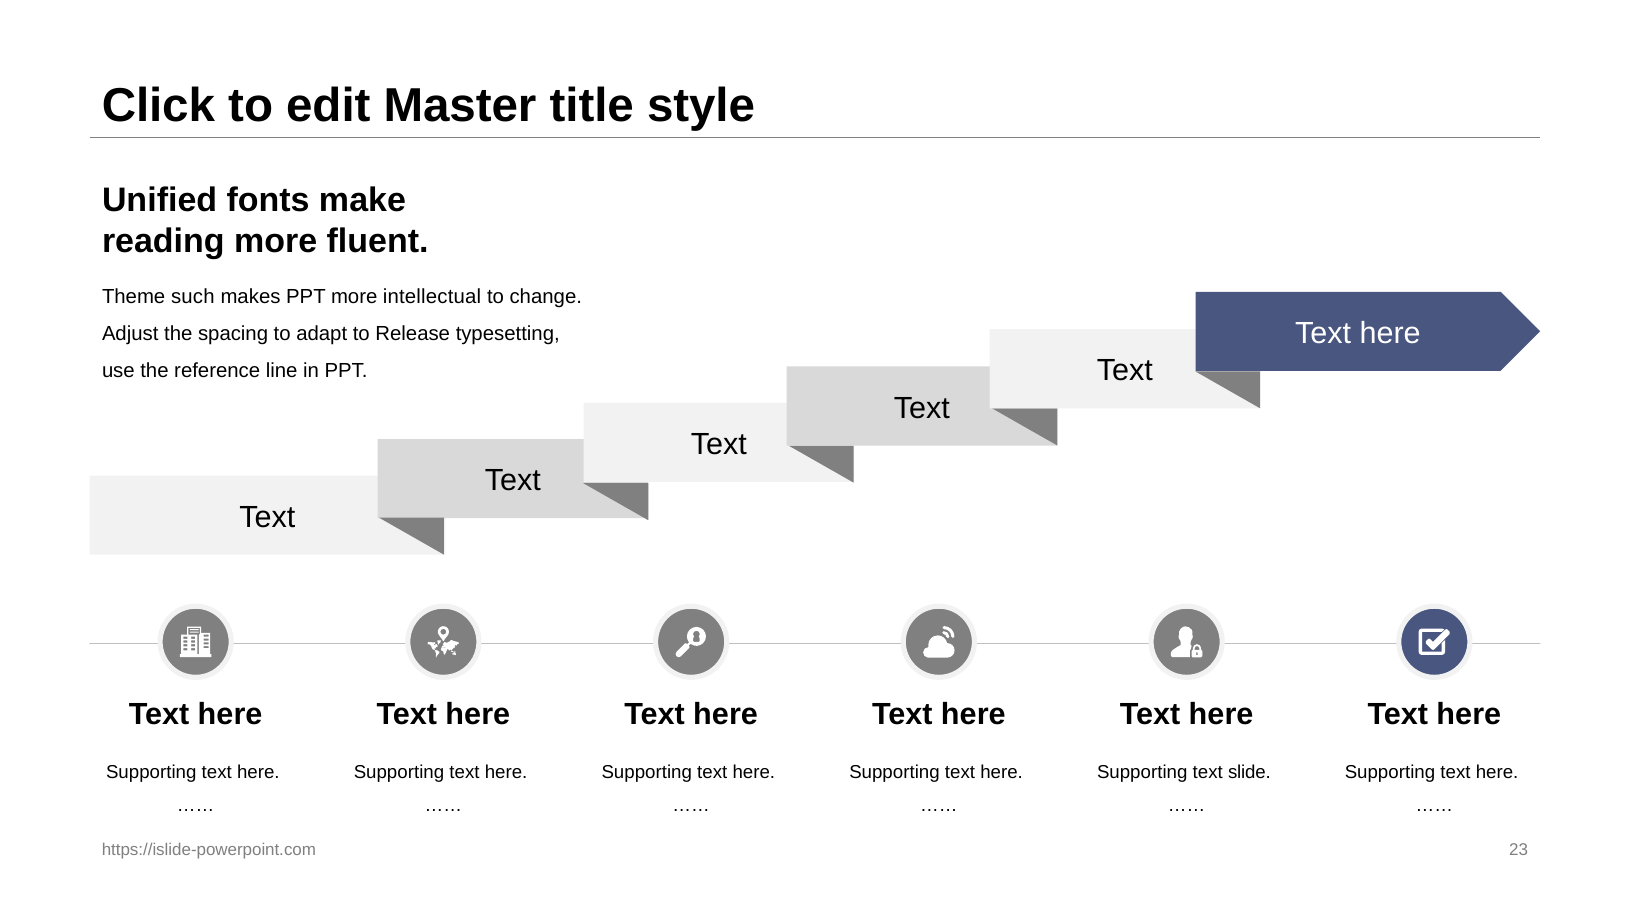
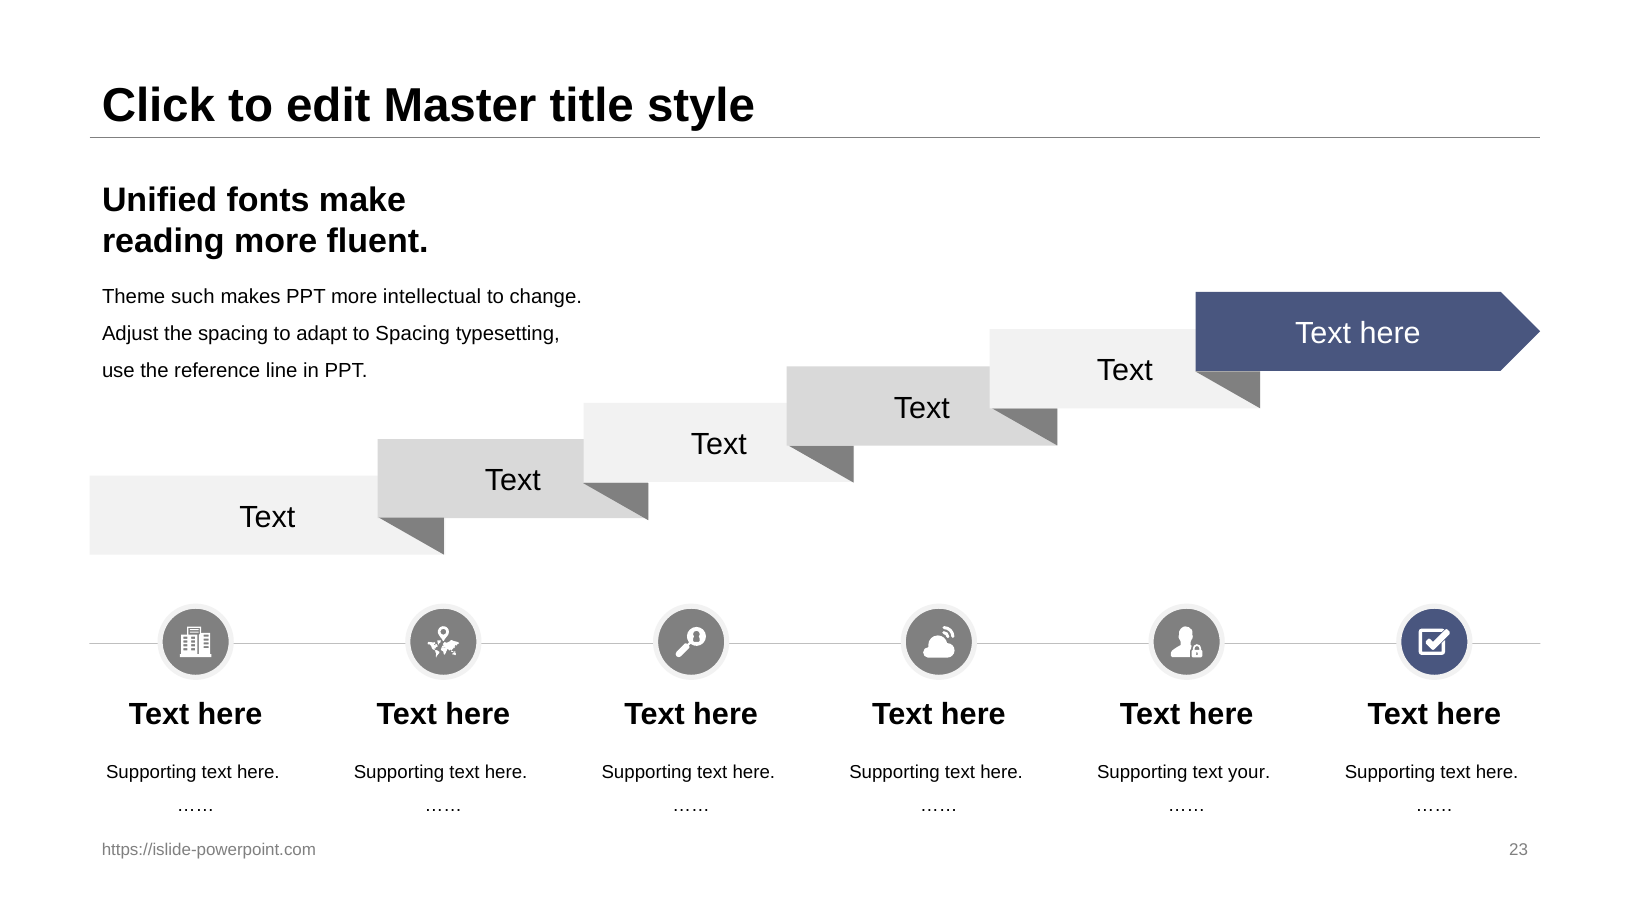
to Release: Release -> Spacing
slide: slide -> your
